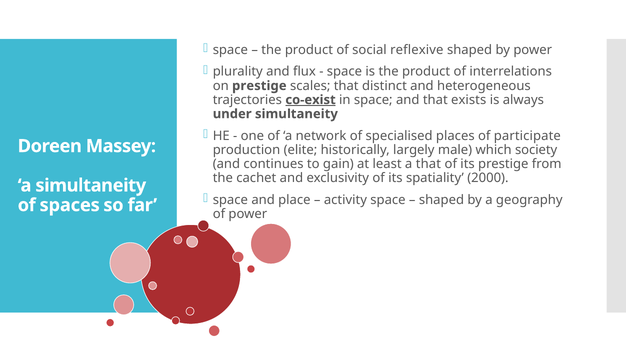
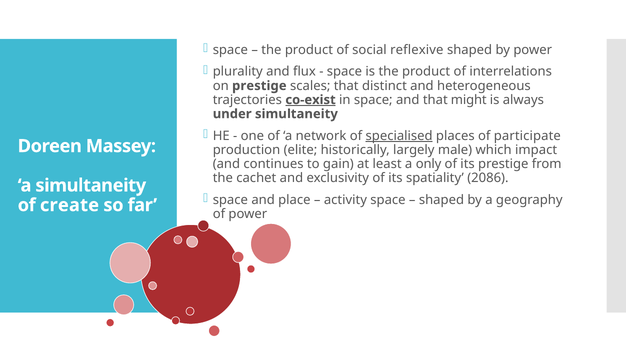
exists: exists -> might
specialised underline: none -> present
society: society -> impact
a that: that -> only
2000: 2000 -> 2086
spaces: spaces -> create
